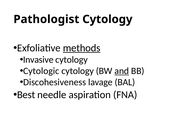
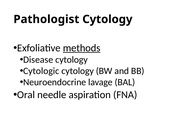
Invasive: Invasive -> Disease
and underline: present -> none
Discohesiveness: Discohesiveness -> Neuroendocrine
Best: Best -> Oral
